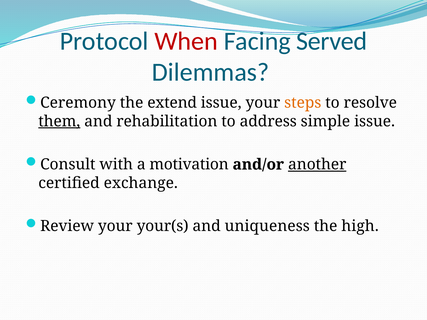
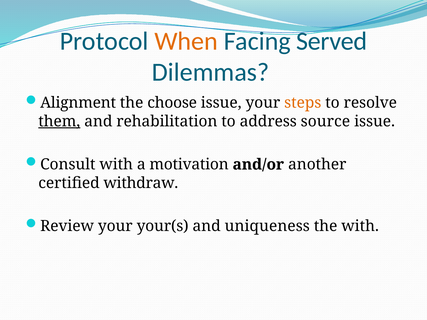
When colour: red -> orange
Ceremony: Ceremony -> Alignment
extend: extend -> choose
simple: simple -> source
another underline: present -> none
exchange: exchange -> withdraw
the high: high -> with
